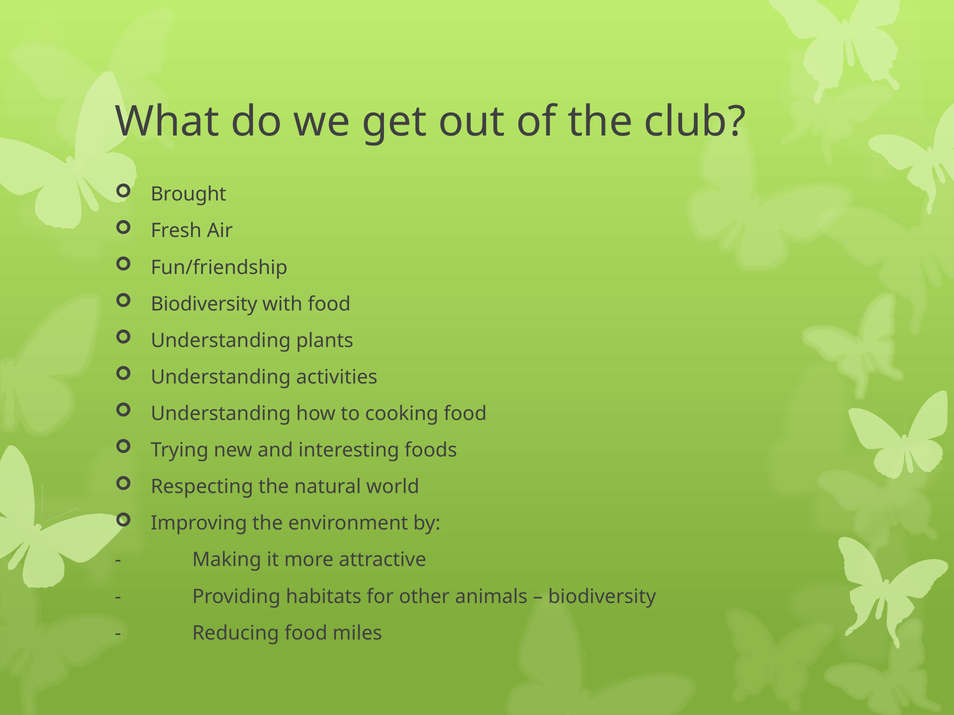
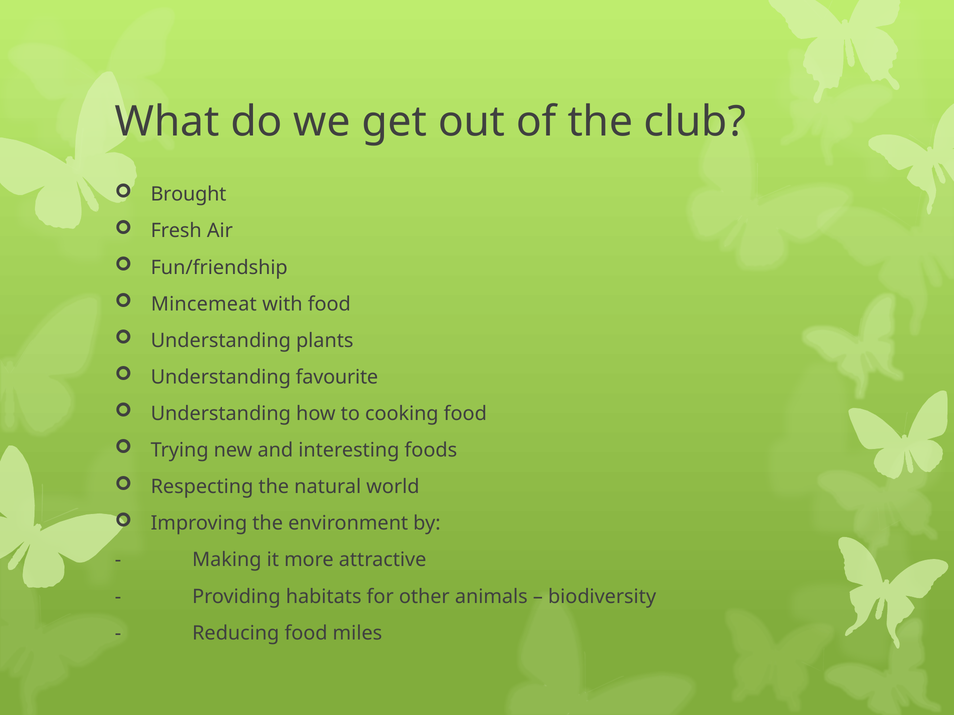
Biodiversity at (204, 304): Biodiversity -> Mincemeat
activities: activities -> favourite
